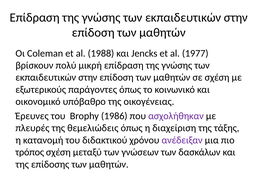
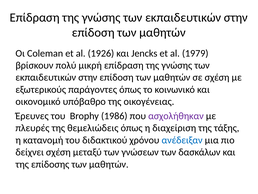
1988: 1988 -> 1926
1977: 1977 -> 1979
ανέδειξαν colour: purple -> blue
τρόπος: τρόπος -> δείχνει
